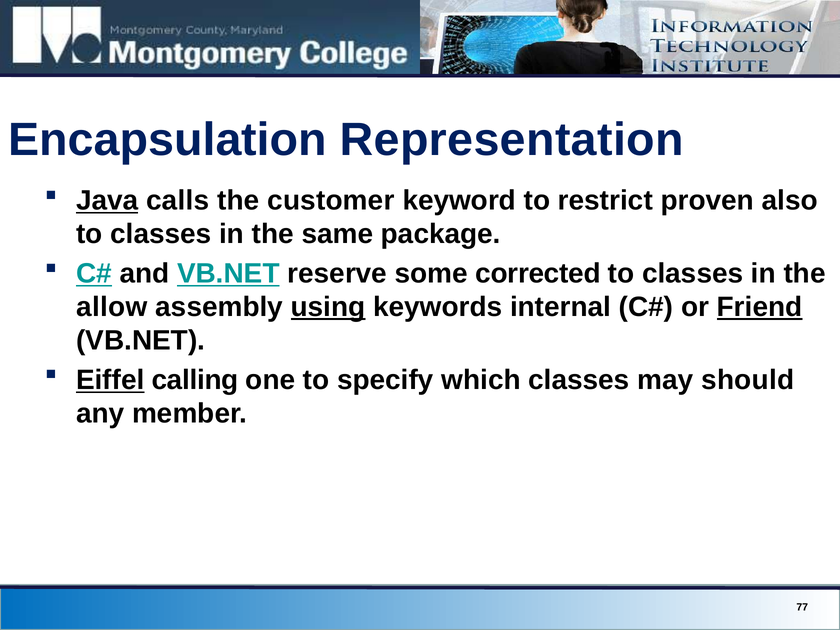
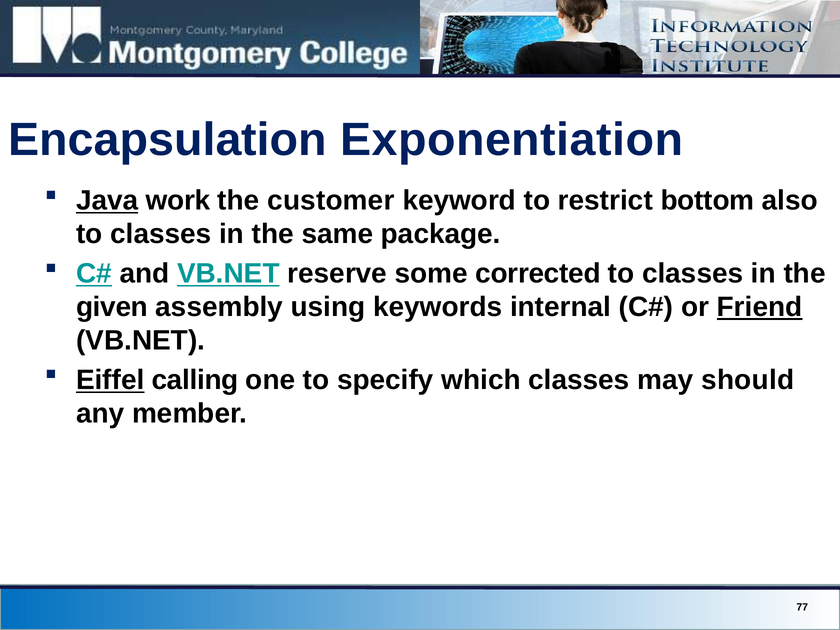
Representation: Representation -> Exponentiation
calls: calls -> work
proven: proven -> bottom
allow: allow -> given
using underline: present -> none
